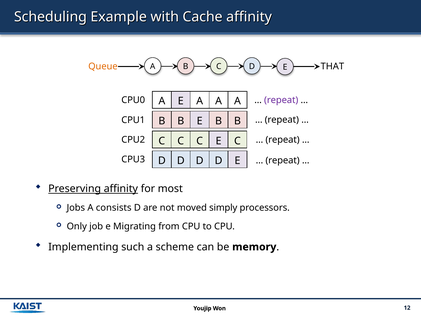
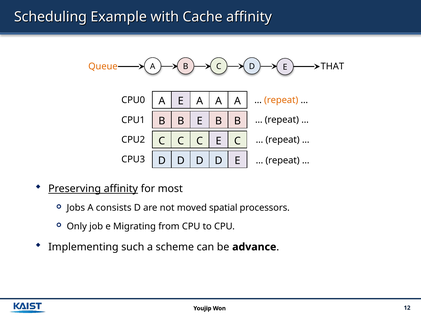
repeat at (281, 100) colour: purple -> orange
simply: simply -> spatial
memory: memory -> advance
